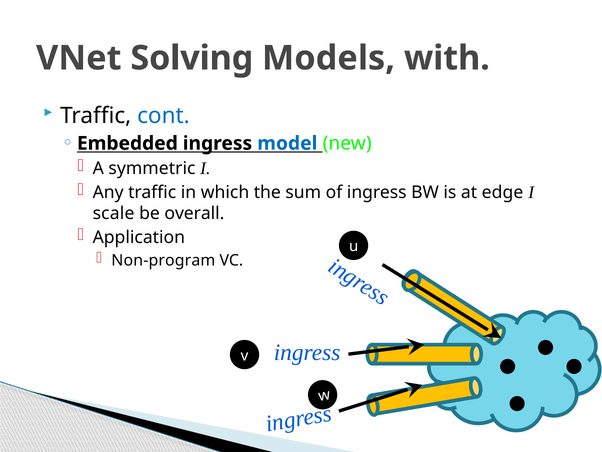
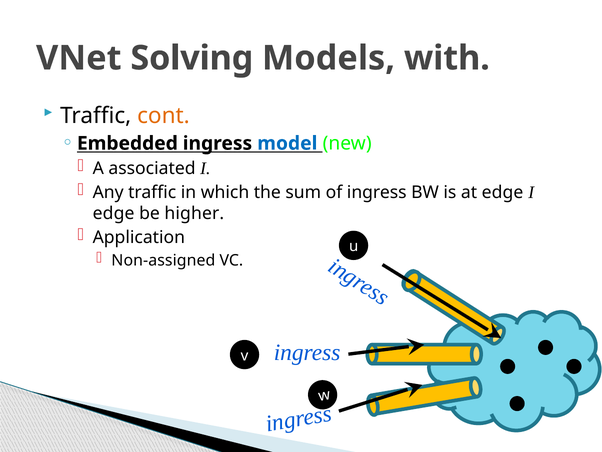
cont colour: blue -> orange
symmetric: symmetric -> associated
scale at (114, 213): scale -> edge
overall: overall -> higher
Non-program: Non-program -> Non-assigned
